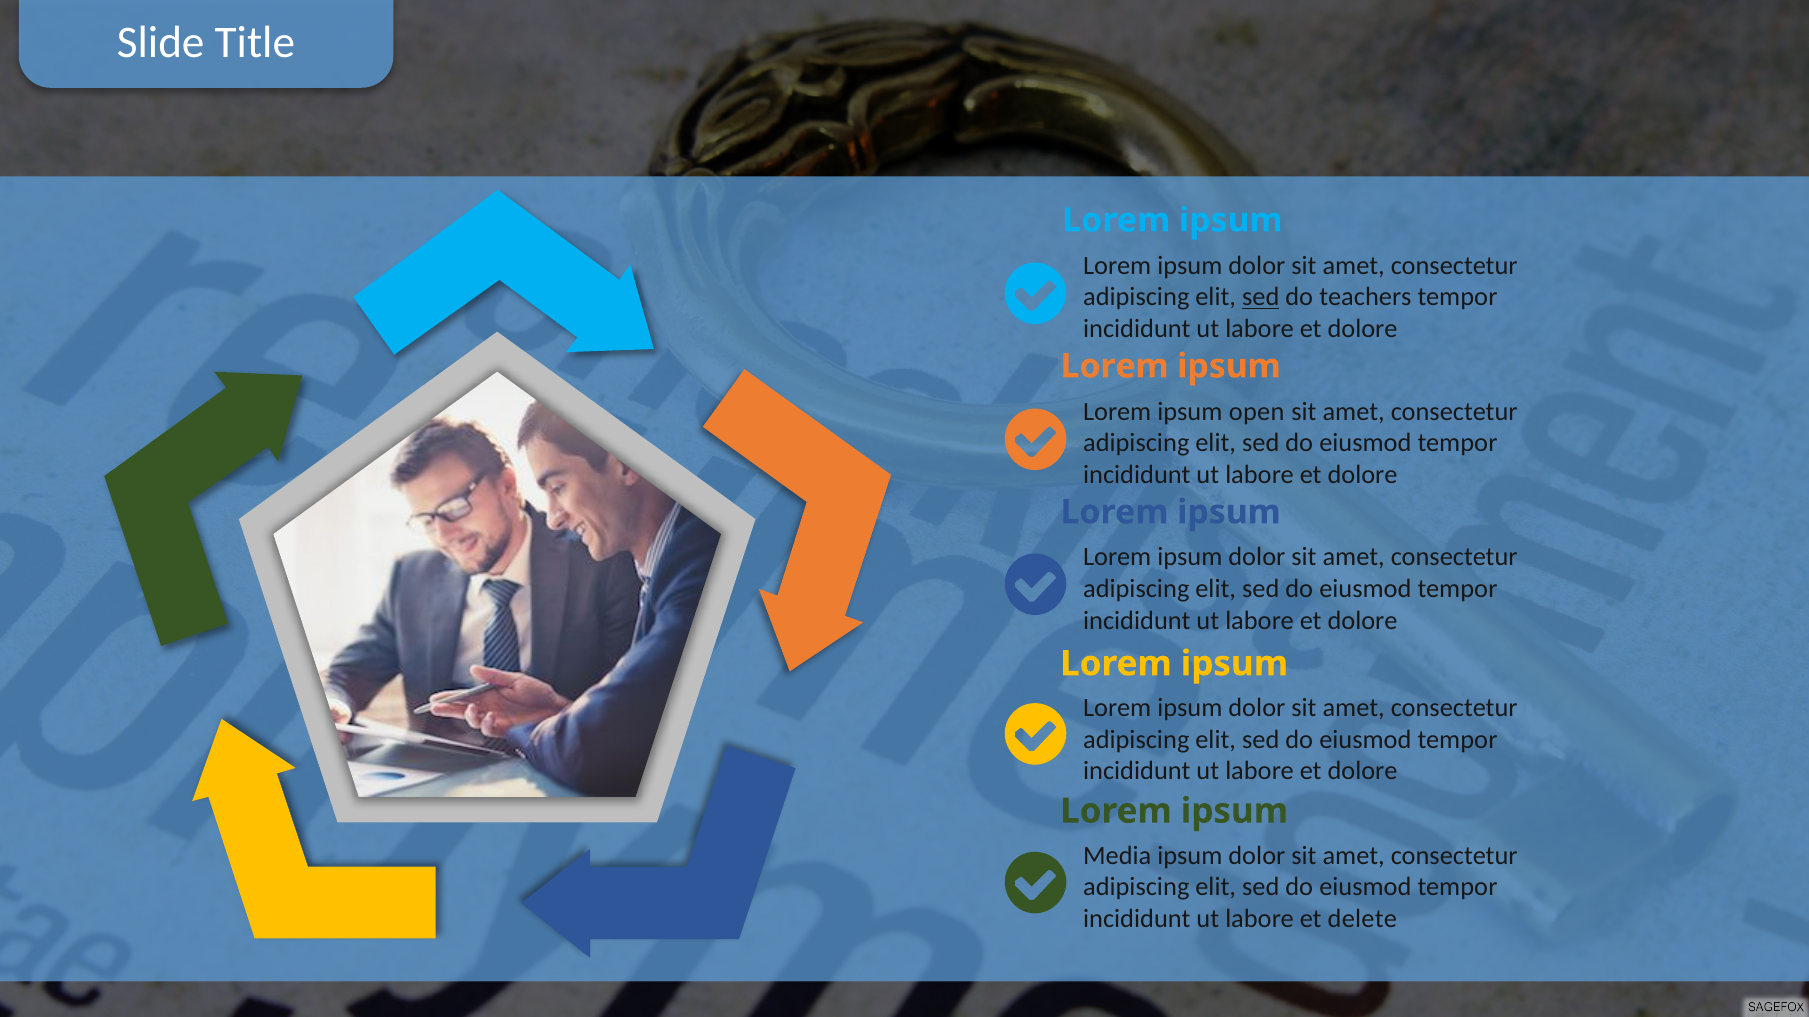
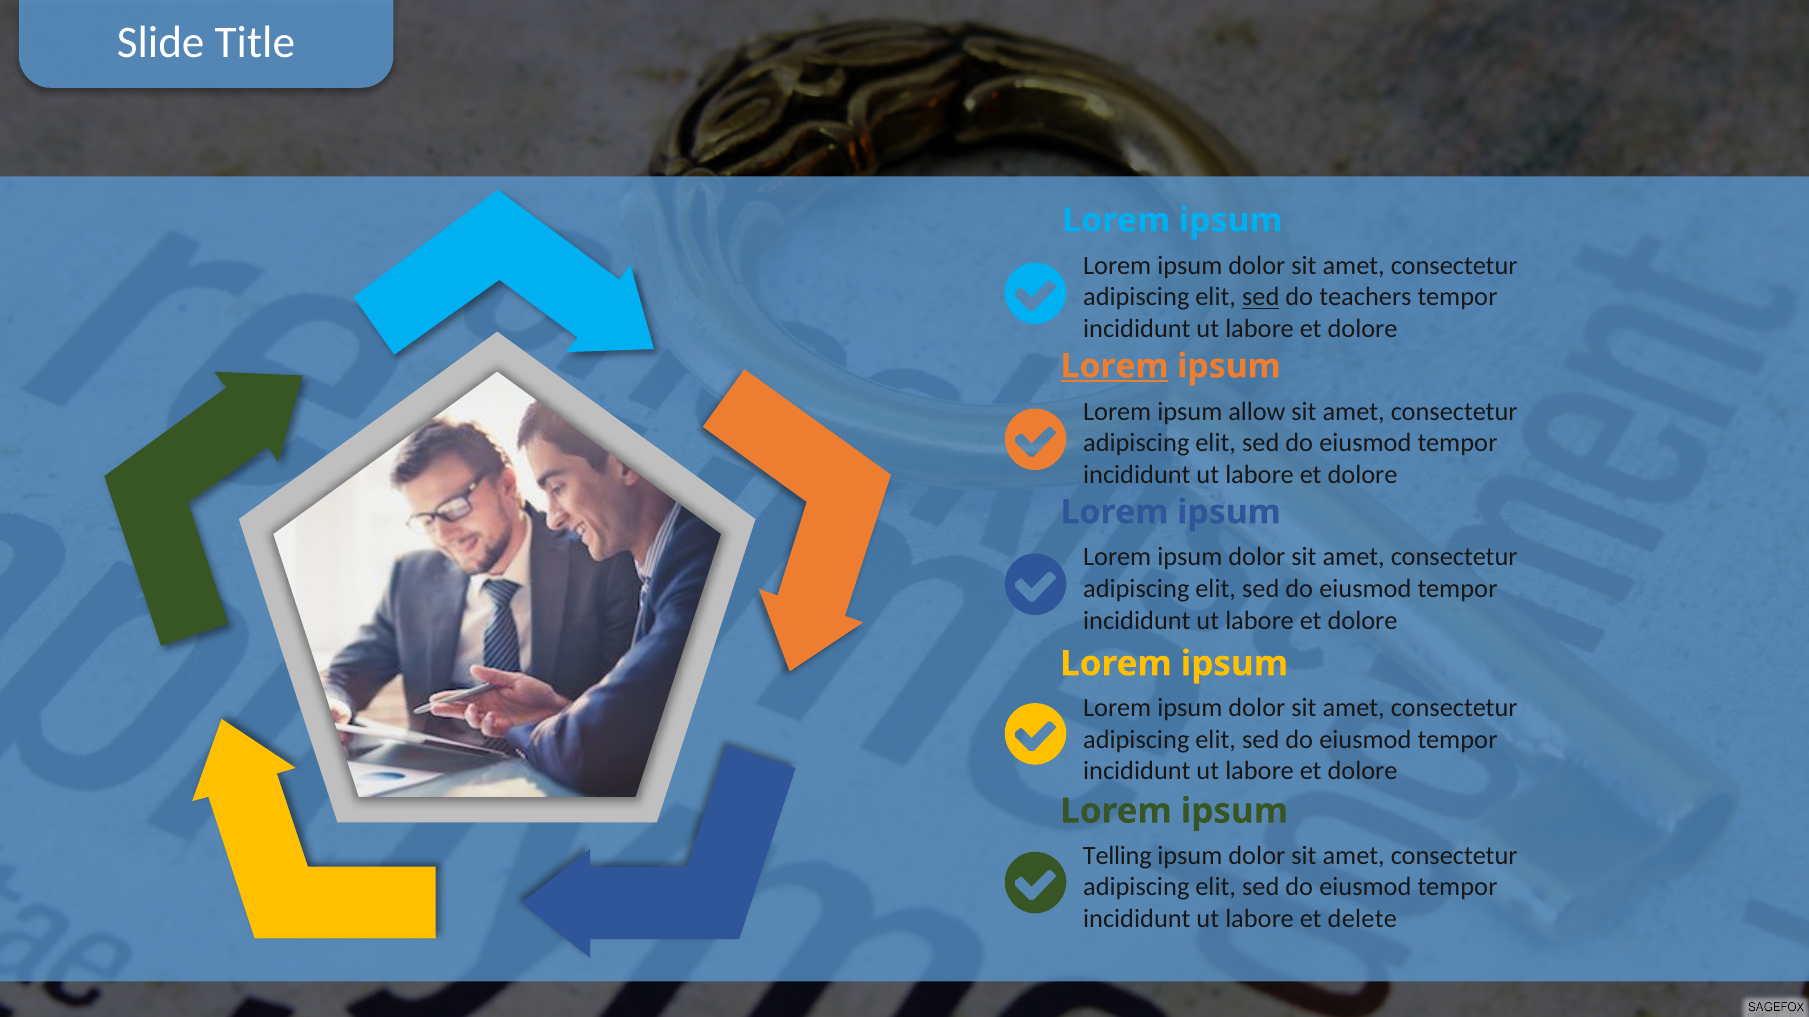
Lorem at (1115, 366) underline: none -> present
open: open -> allow
Media: Media -> Telling
